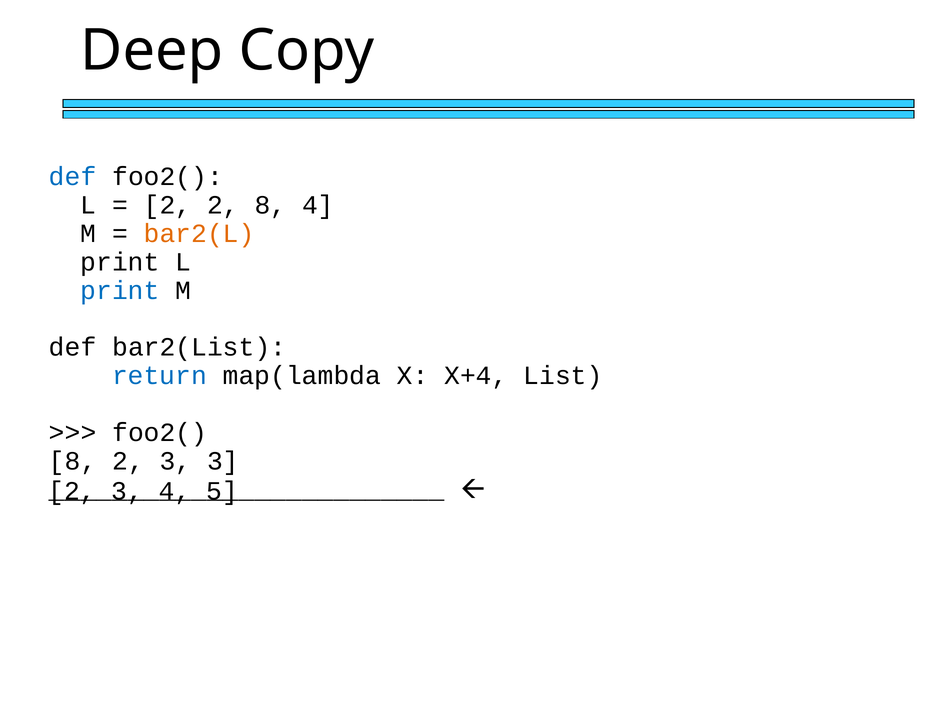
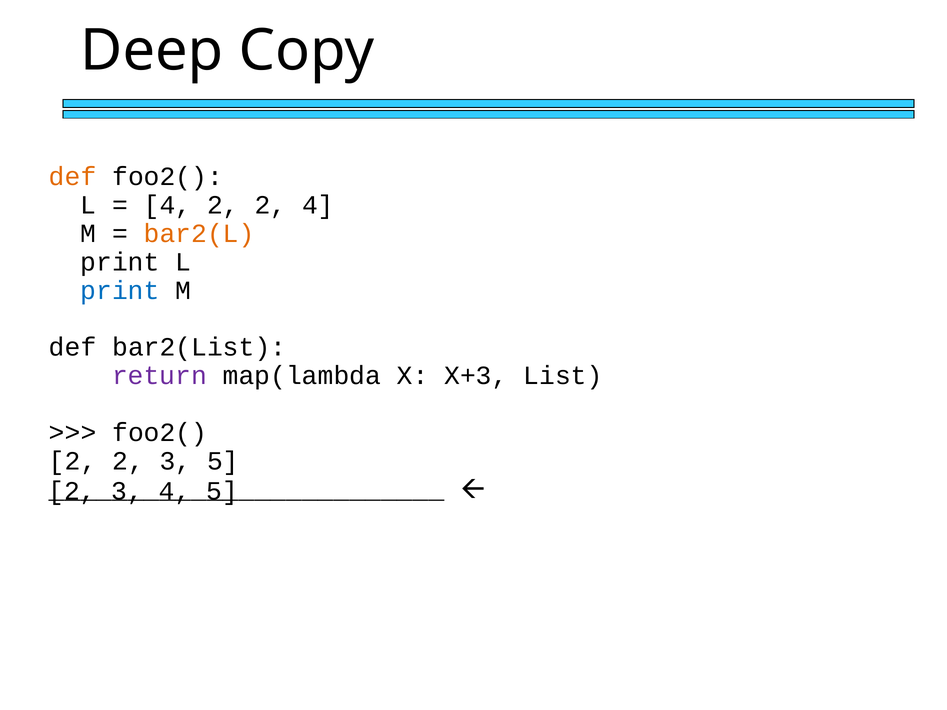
def at (73, 177) colour: blue -> orange
2 at (167, 205): 2 -> 4
8 at (270, 205): 8 -> 2
return colour: blue -> purple
X+4: X+4 -> X+3
8 at (73, 461): 8 -> 2
3 3: 3 -> 5
